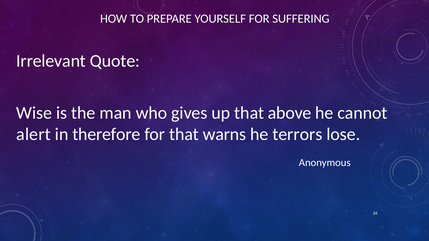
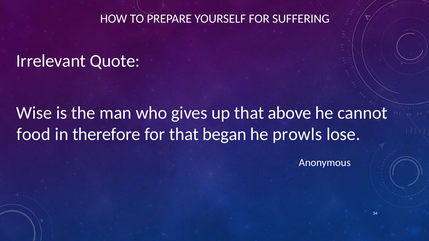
alert: alert -> food
warns: warns -> began
terrors: terrors -> prowls
